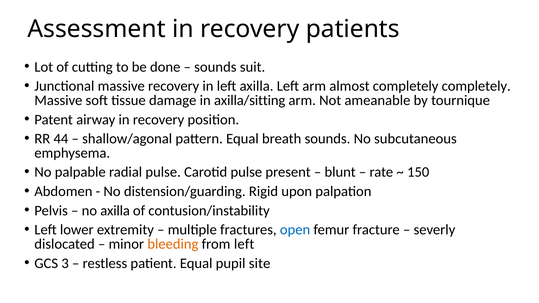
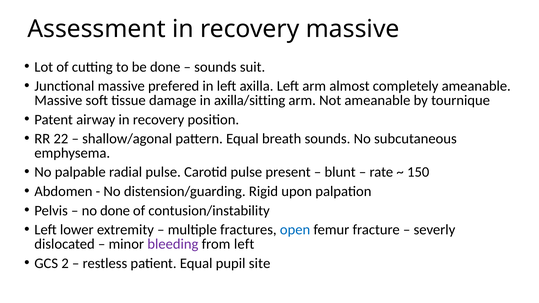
recovery patients: patients -> massive
massive recovery: recovery -> prefered
completely completely: completely -> ameanable
44: 44 -> 22
no axilla: axilla -> done
bleeding colour: orange -> purple
3: 3 -> 2
